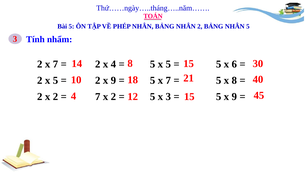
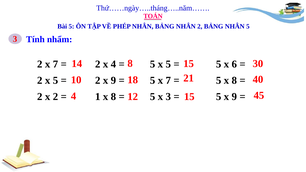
7 at (98, 97): 7 -> 1
2 at (113, 97): 2 -> 8
